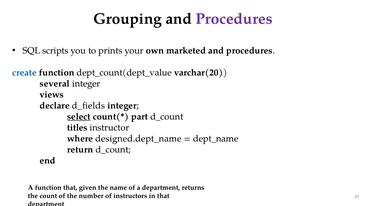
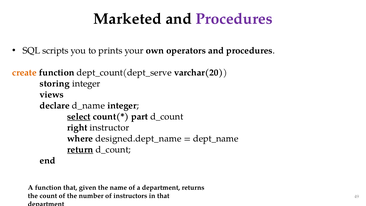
Grouping: Grouping -> Marketed
marketed: marketed -> operators
create colour: blue -> orange
dept_count(dept_value: dept_count(dept_value -> dept_count(dept_serve
several: several -> storing
d_fields: d_fields -> d_name
titles: titles -> right
return underline: none -> present
